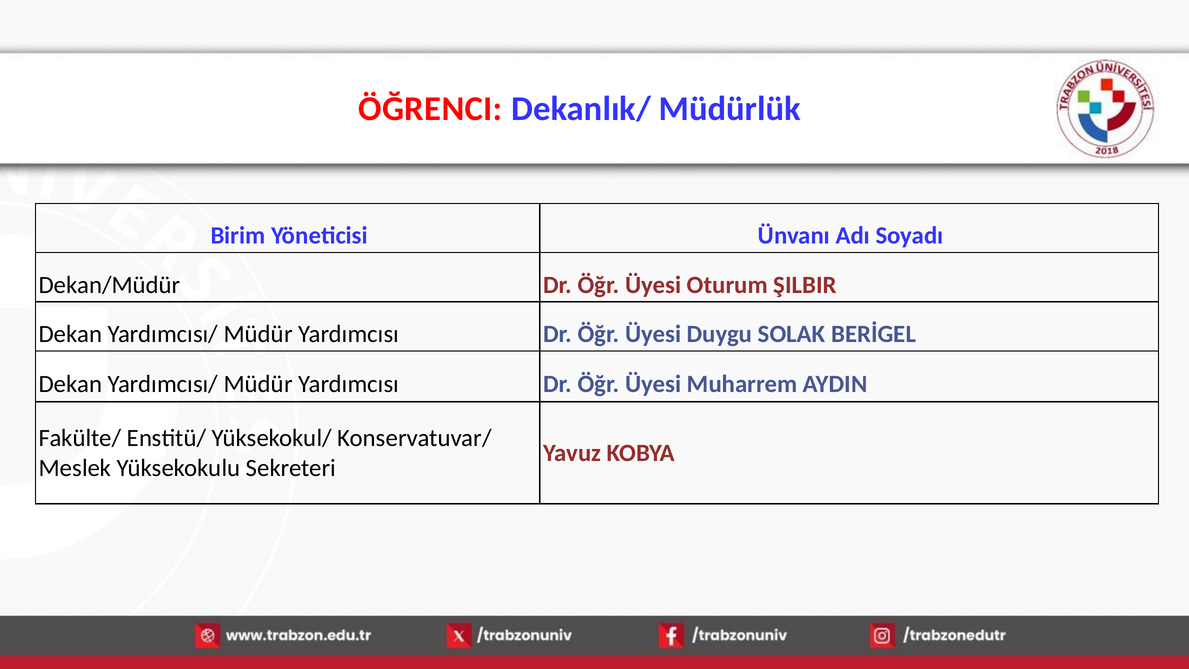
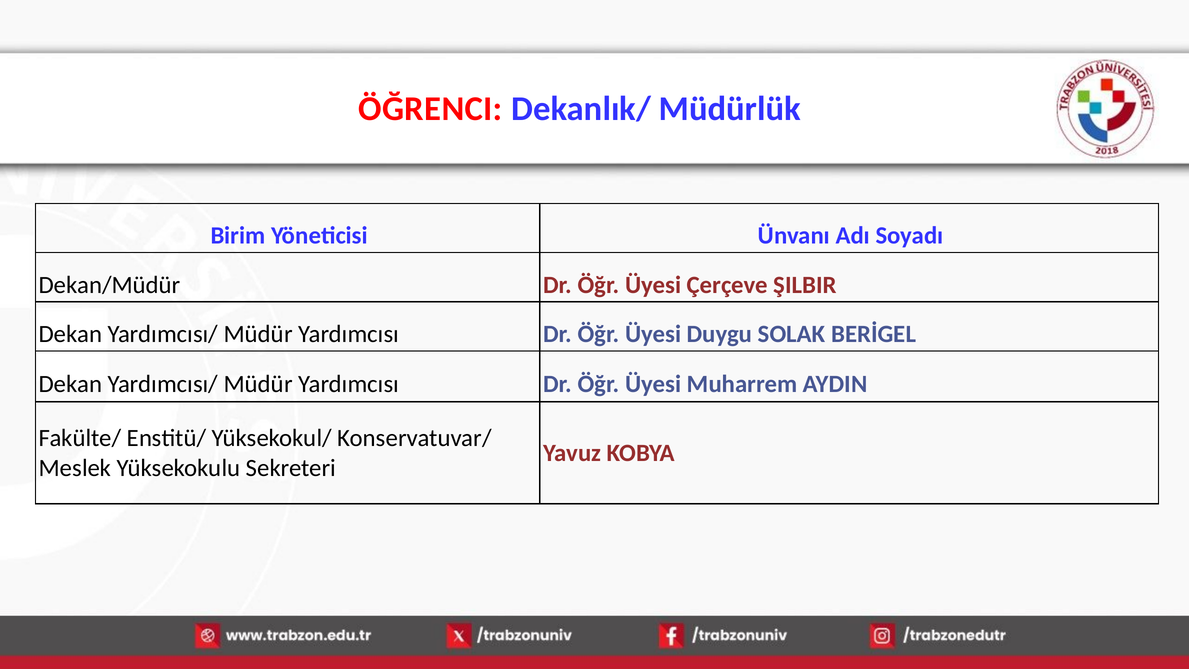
Oturum: Oturum -> Çerçeve
